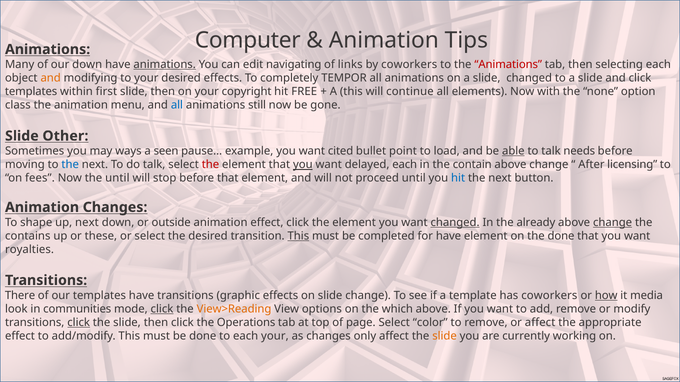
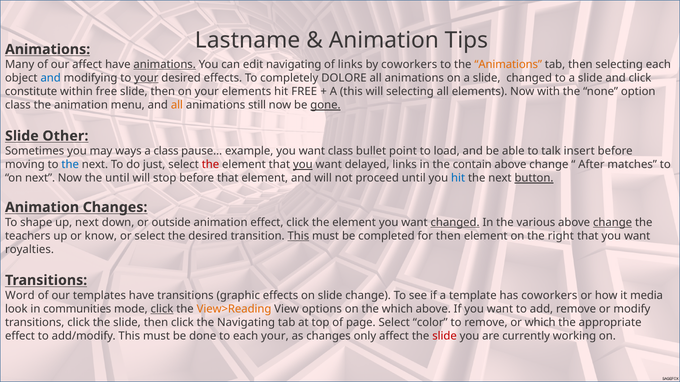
Computer: Computer -> Lastname
our down: down -> affect
Animations at (508, 65) colour: red -> orange
and at (51, 78) colour: orange -> blue
your at (146, 78) underline: none -> present
TEMPOR: TEMPOR -> DOLORE
templates at (31, 92): templates -> constitute
within first: first -> free
your copyright: copyright -> elements
will continue: continue -> selecting
all at (177, 105) colour: blue -> orange
gone underline: none -> present
a seen: seen -> class
want cited: cited -> class
able underline: present -> none
needs: needs -> insert
do talk: talk -> just
delayed each: each -> links
licensing: licensing -> matches
on fees: fees -> next
button underline: none -> present
already: already -> various
contains: contains -> teachers
these: these -> know
for have: have -> then
the done: done -> right
There: There -> Word
how underline: present -> none
click at (79, 323) underline: present -> none
the Operations: Operations -> Navigating
or affect: affect -> which
slide at (445, 336) colour: orange -> red
